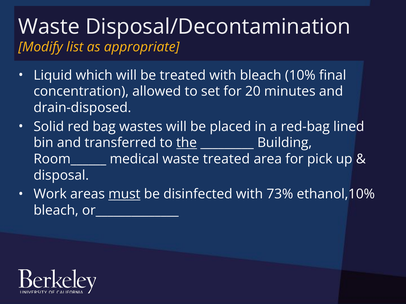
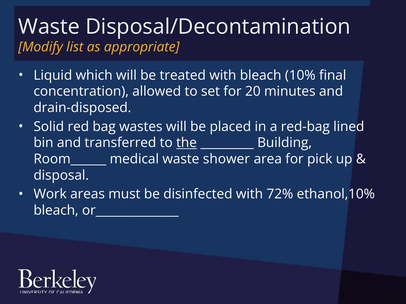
waste treated: treated -> shower
must underline: present -> none
73%: 73% -> 72%
